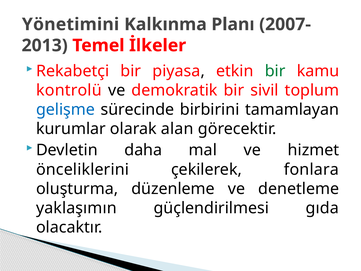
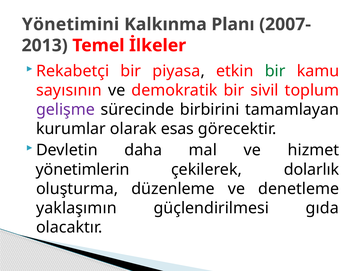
kontrolü: kontrolü -> sayısının
gelişme colour: blue -> purple
alan: alan -> esas
önceliklerini: önceliklerini -> yönetimlerin
fonlara: fonlara -> dolarlık
